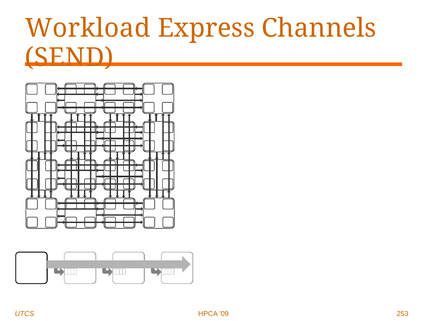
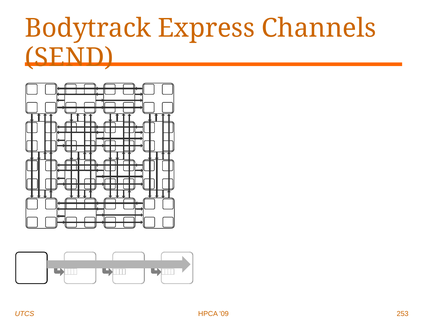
Workload: Workload -> Bodytrack
